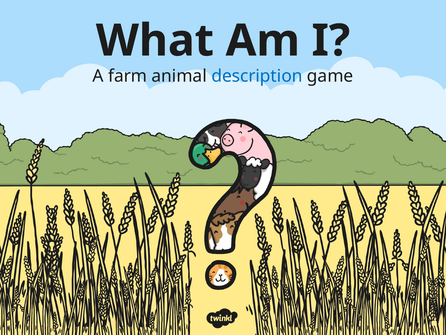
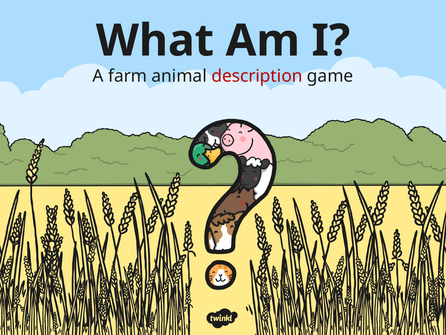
description colour: blue -> red
